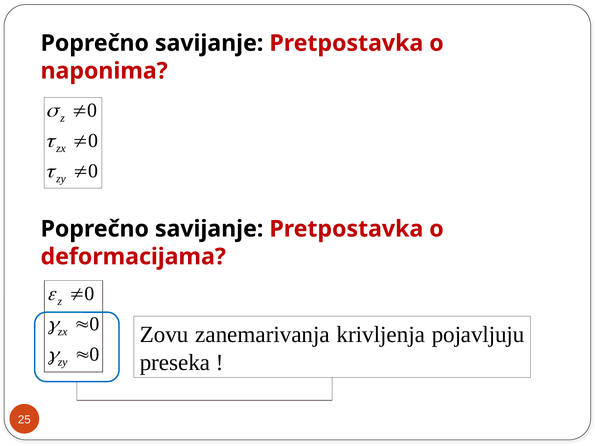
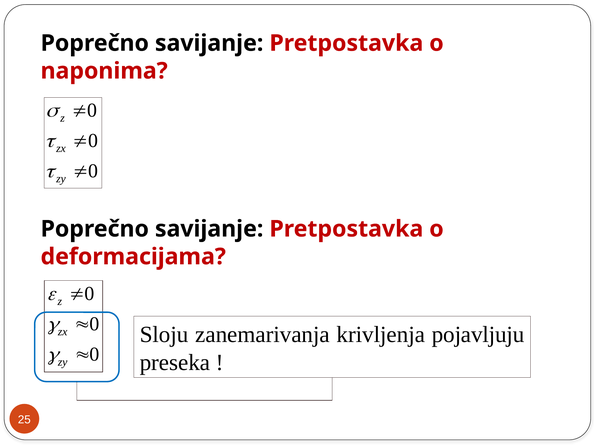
Zovu: Zovu -> Sloju
